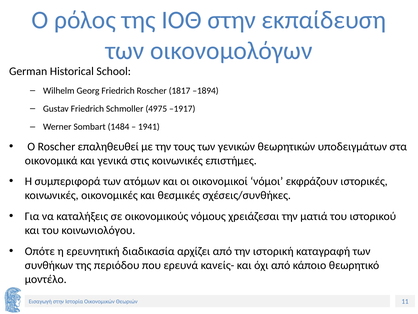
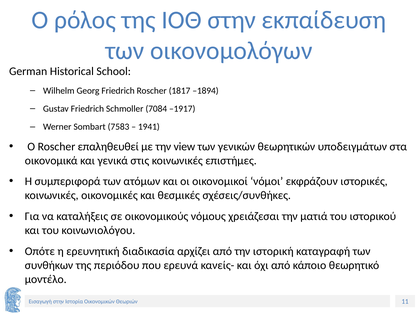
4975: 4975 -> 7084
1484: 1484 -> 7583
τους: τους -> view
